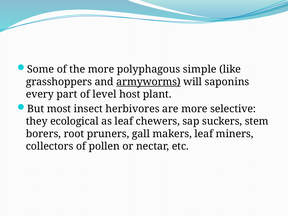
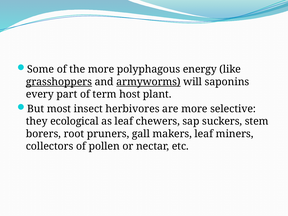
simple: simple -> energy
grasshoppers underline: none -> present
level: level -> term
